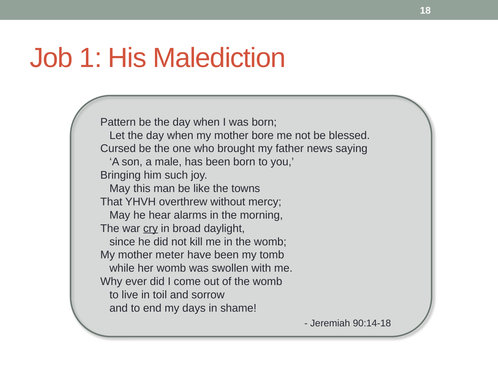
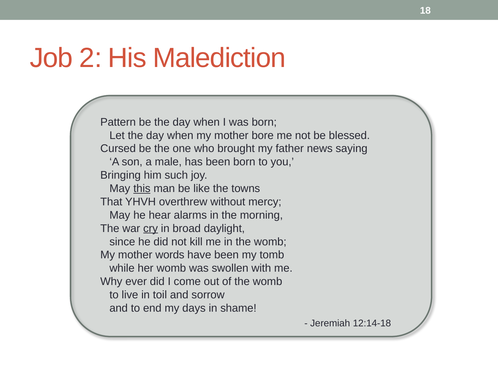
1: 1 -> 2
this underline: none -> present
meter: meter -> words
90:14-18: 90:14-18 -> 12:14-18
